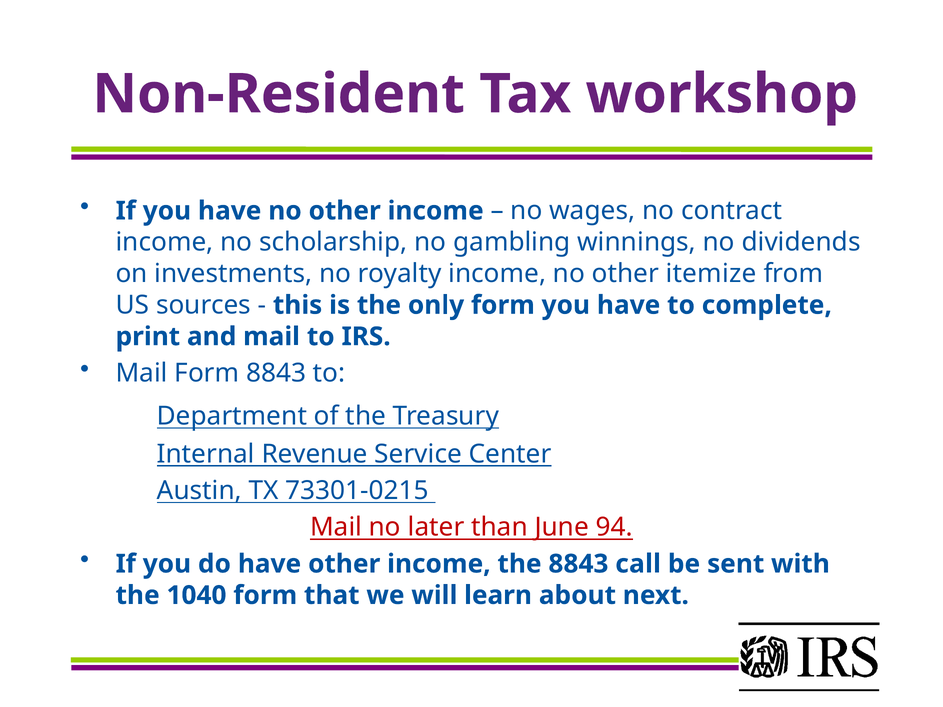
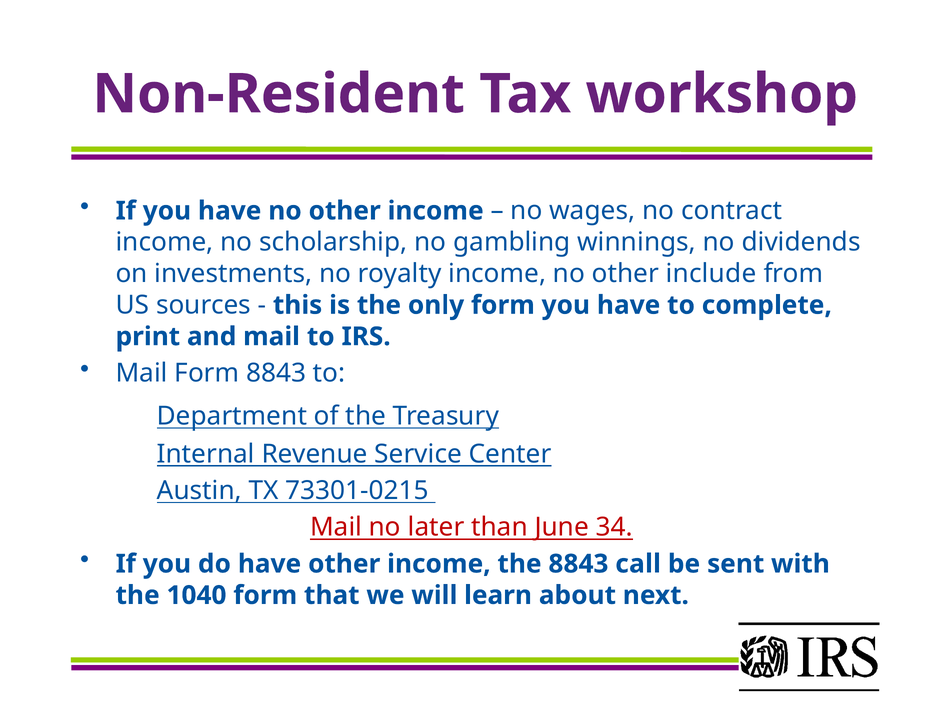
itemize: itemize -> include
94: 94 -> 34
